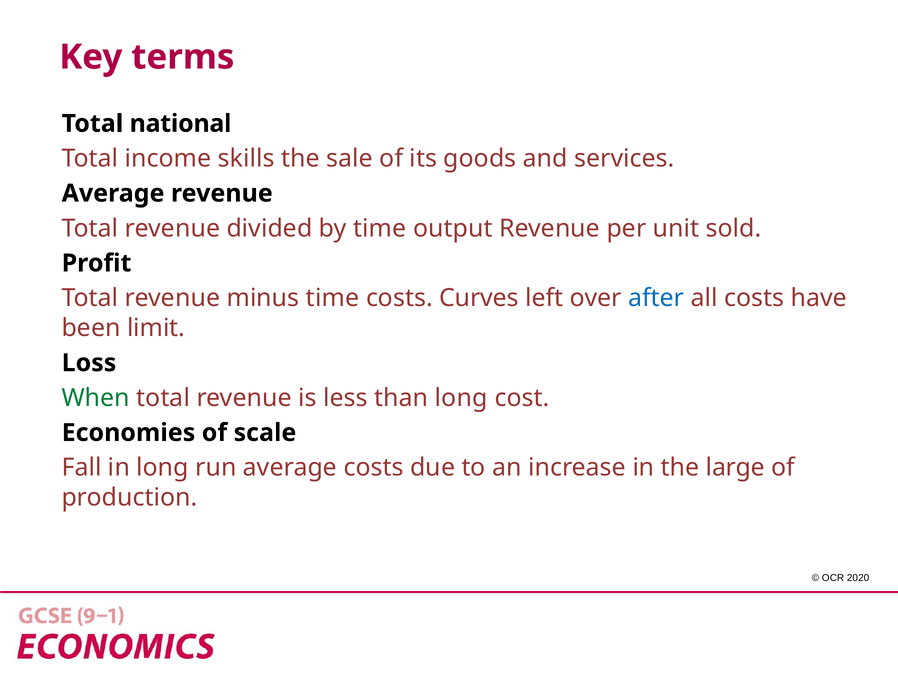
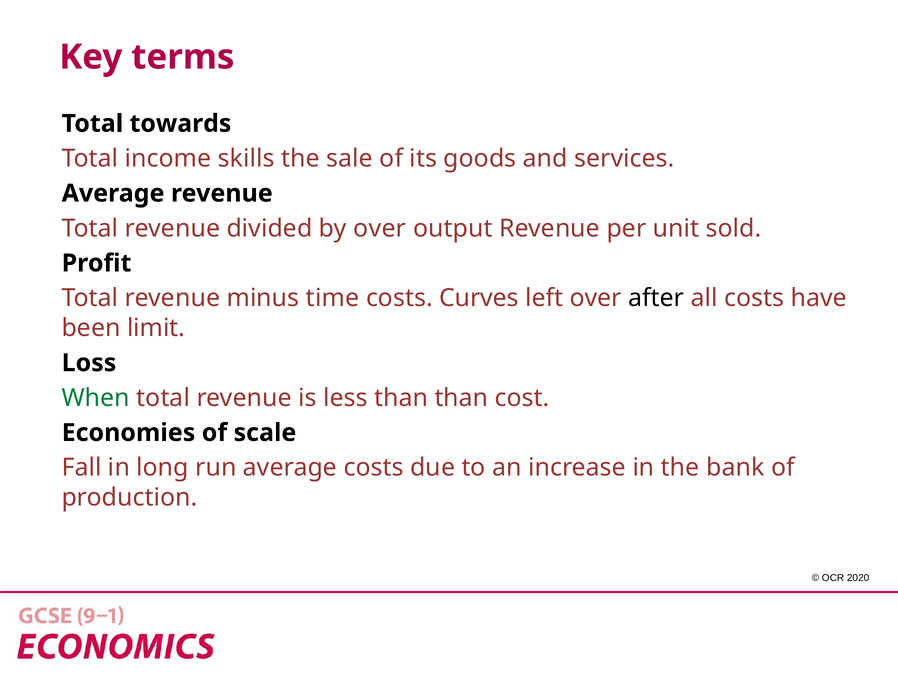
national: national -> towards
by time: time -> over
after colour: blue -> black
than long: long -> than
large: large -> bank
